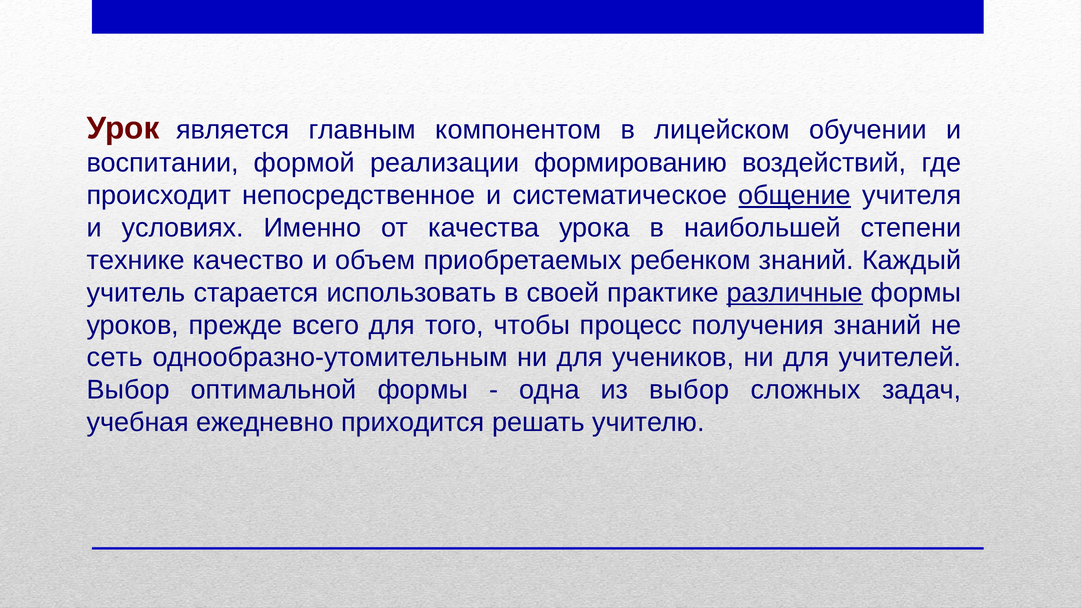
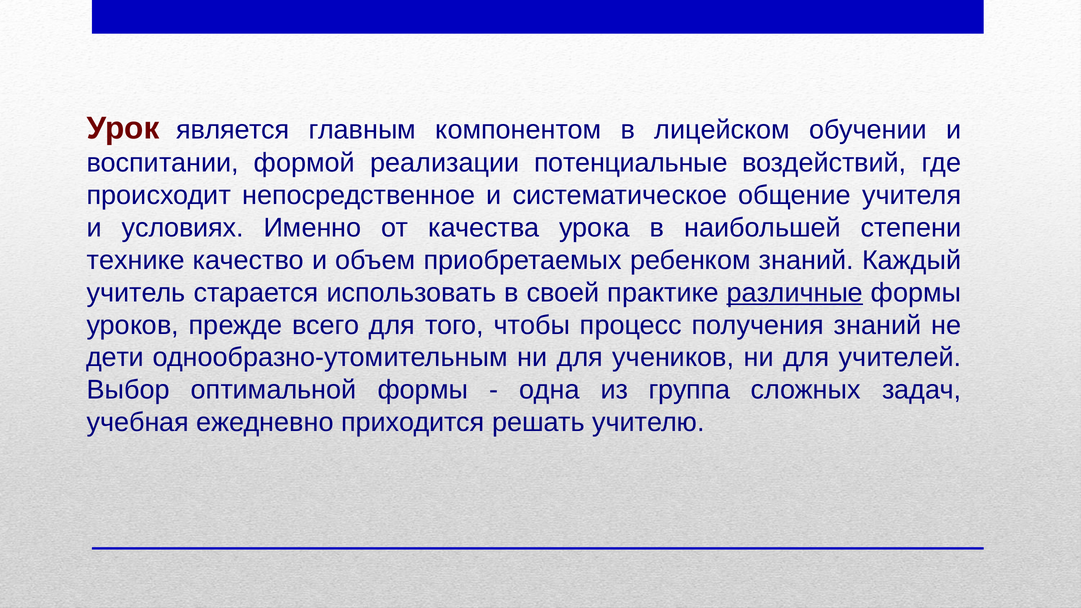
формированию: формированию -> потенциальные
общение underline: present -> none
сеть: сеть -> дети
из выбор: выбор -> группа
